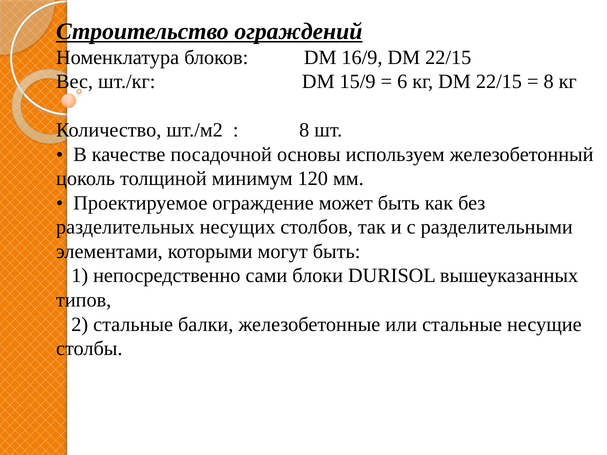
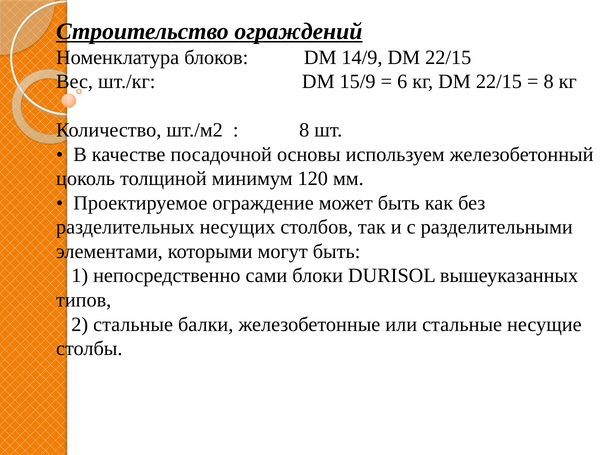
16/9: 16/9 -> 14/9
